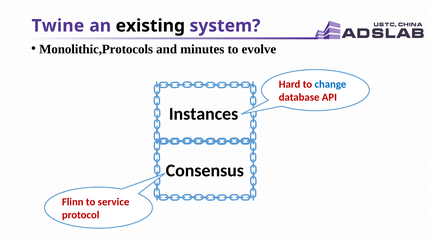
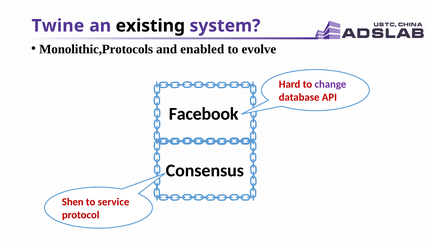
minutes: minutes -> enabled
change colour: blue -> purple
Instances: Instances -> Facebook
Flinn: Flinn -> Shen
